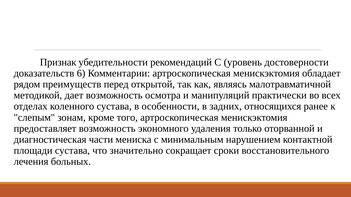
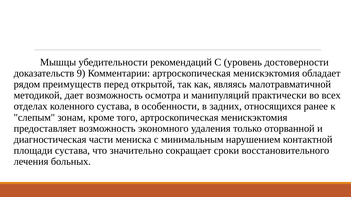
Признак: Признак -> Мышцы
6: 6 -> 9
